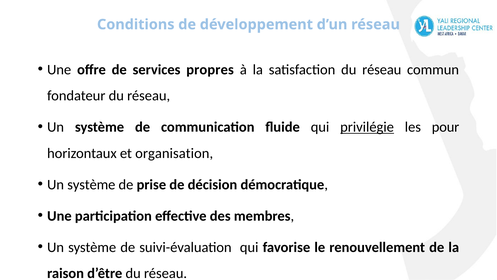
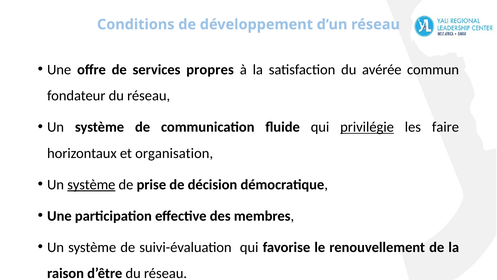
satisfaction du réseau: réseau -> avérée
pour: pour -> faire
système at (91, 184) underline: none -> present
